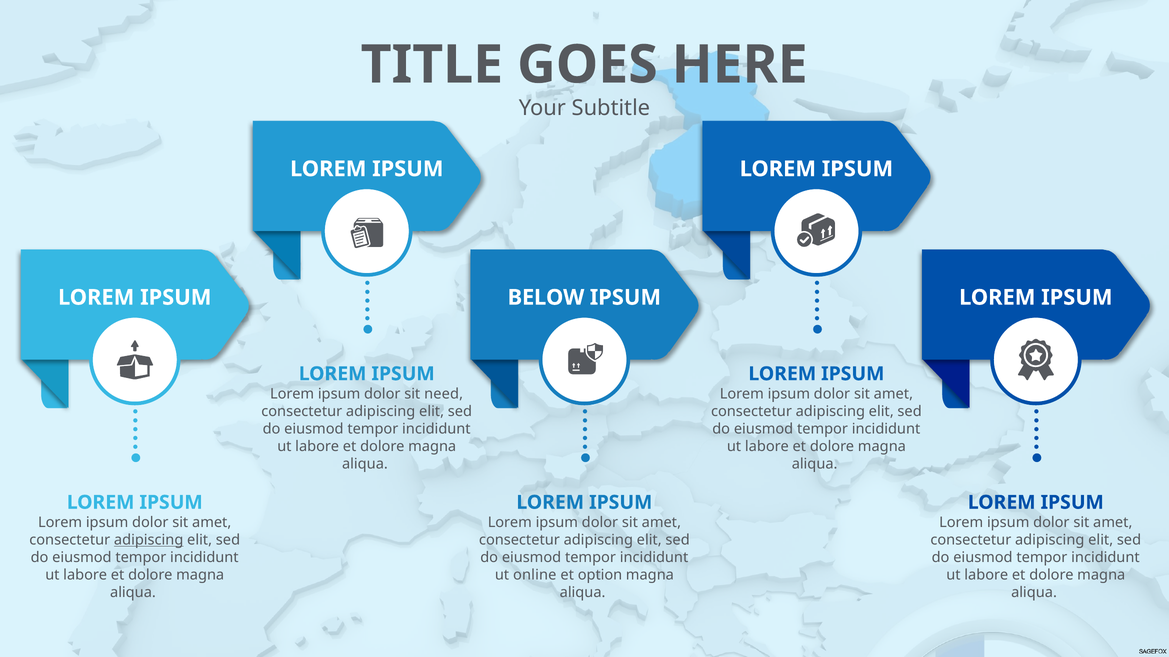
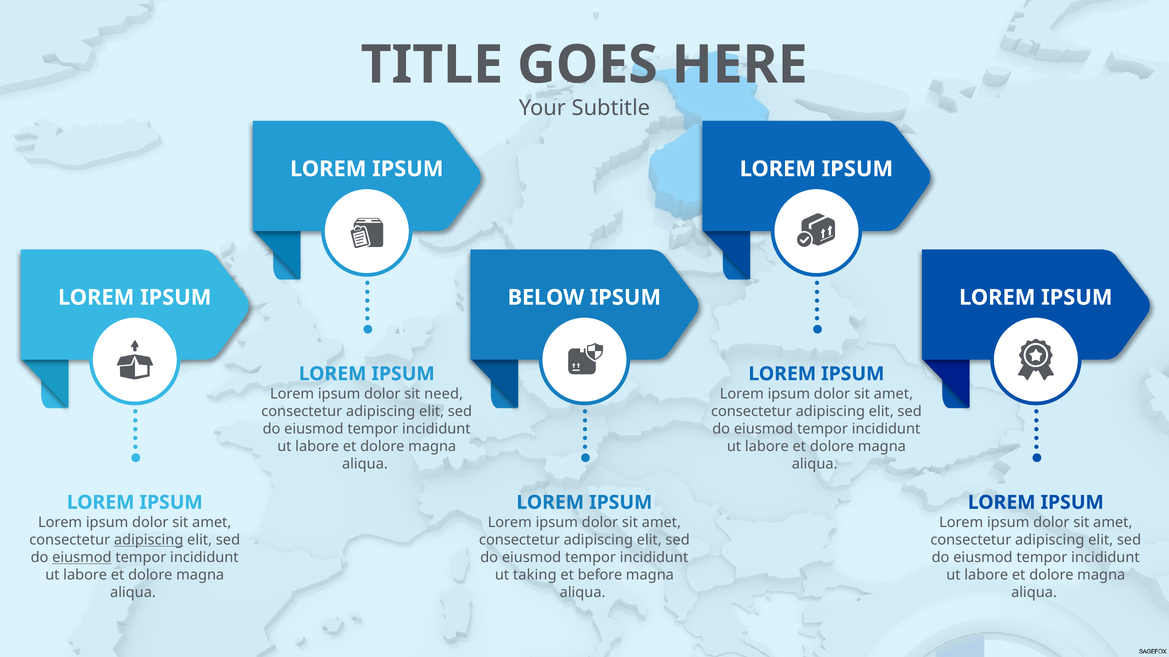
eiusmod at (82, 558) underline: none -> present
online: online -> taking
option: option -> before
